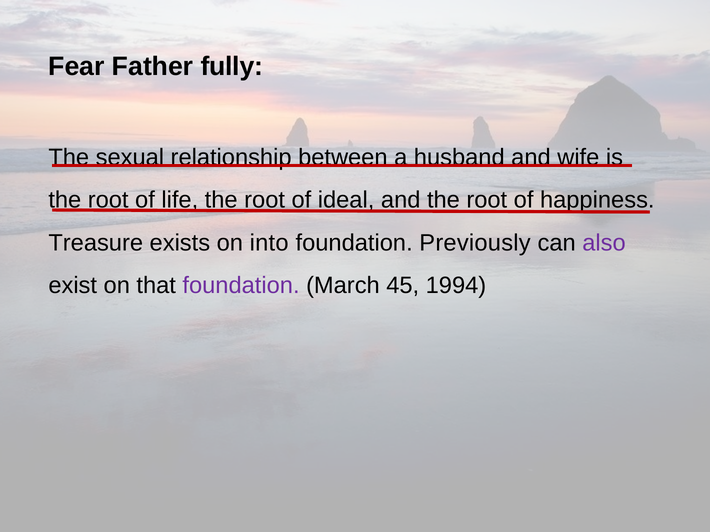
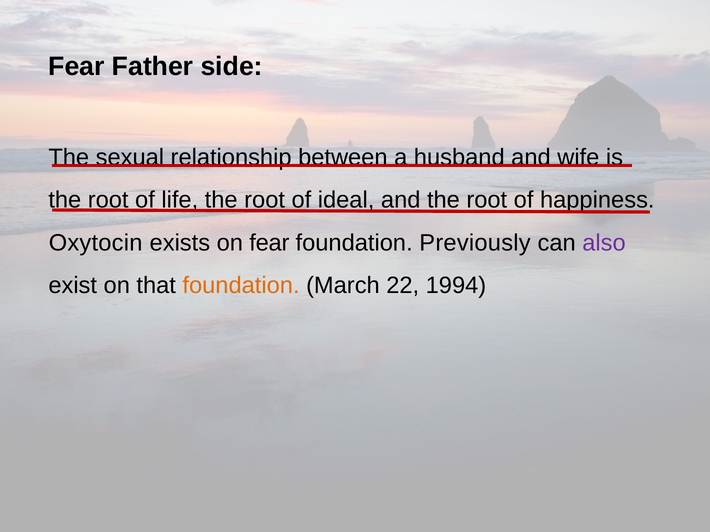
fully: fully -> side
Treasure: Treasure -> Oxytocin
on into: into -> fear
foundation at (241, 286) colour: purple -> orange
45: 45 -> 22
